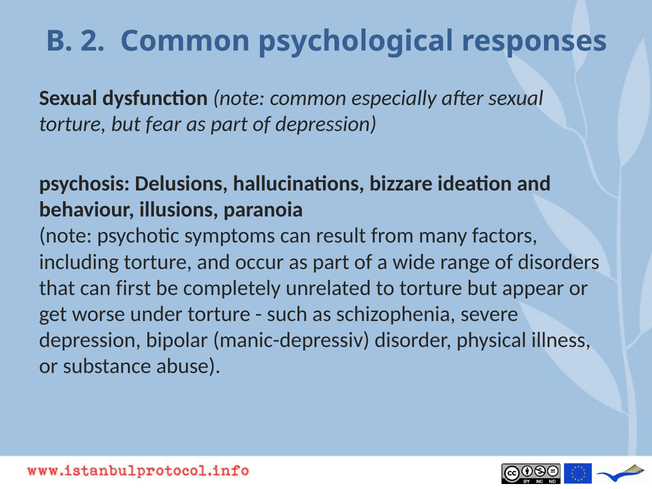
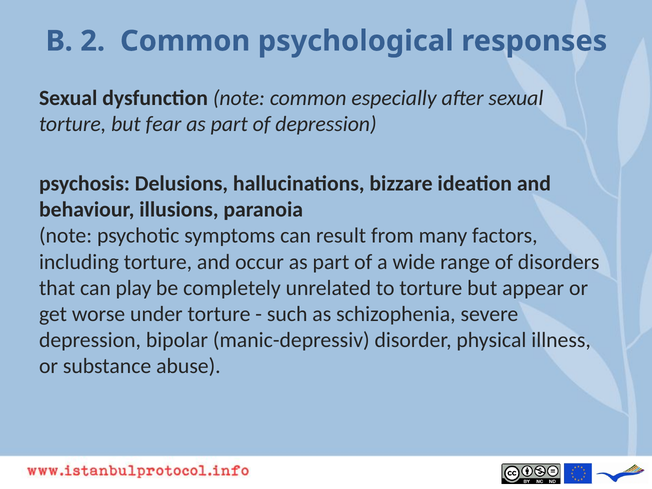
first: first -> play
